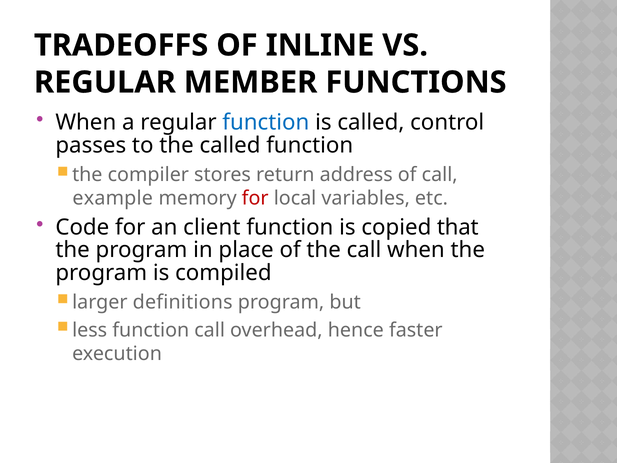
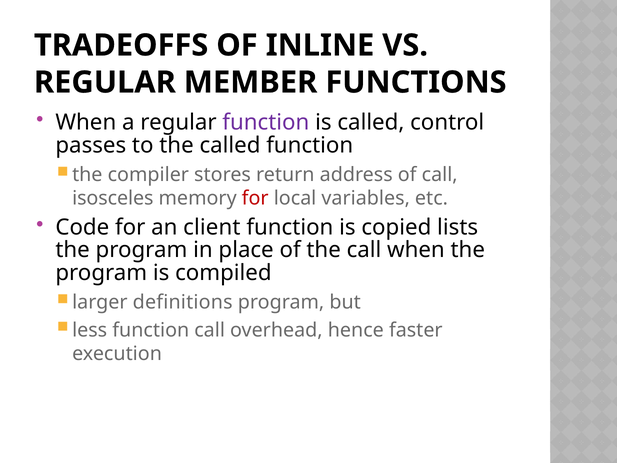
function at (266, 123) colour: blue -> purple
example: example -> isosceles
that: that -> lists
